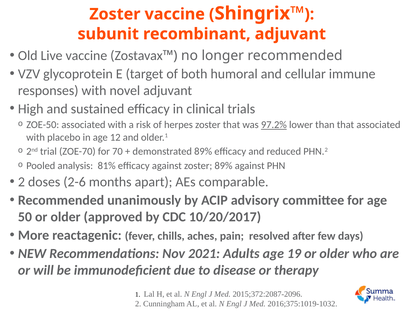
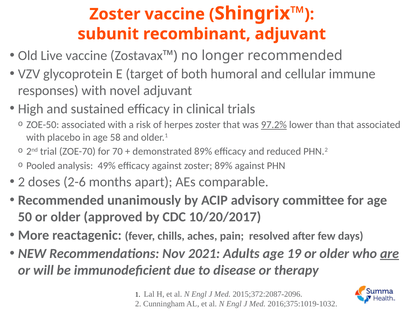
age 12: 12 -> 58
81%: 81% -> 49%
are underline: none -> present
